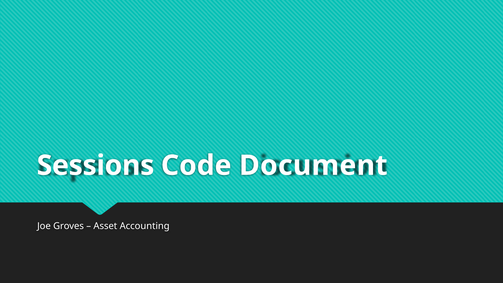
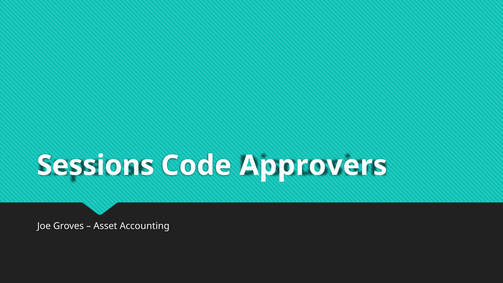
Document: Document -> Approvers
